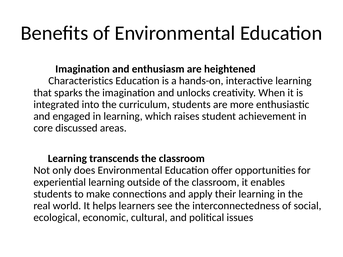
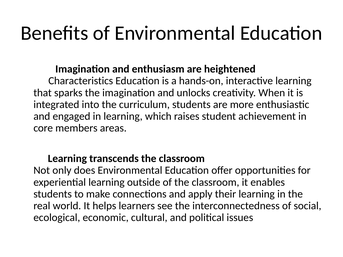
discussed: discussed -> members
